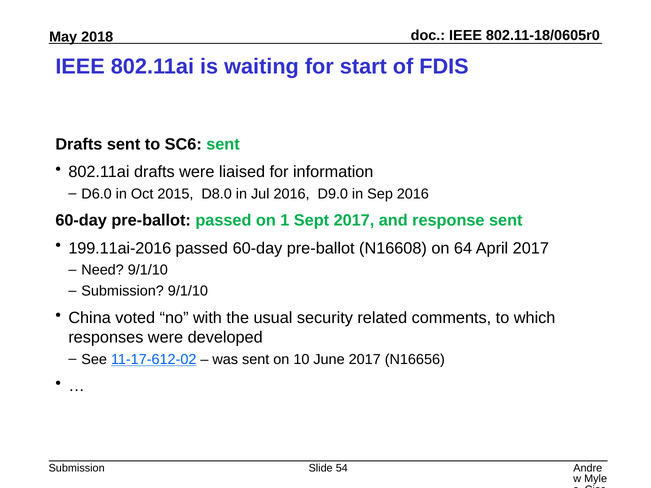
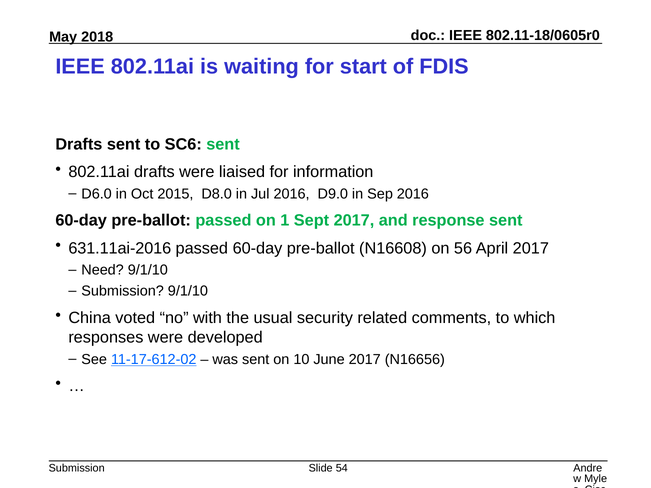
199.11ai-2016: 199.11ai-2016 -> 631.11ai-2016
64: 64 -> 56
